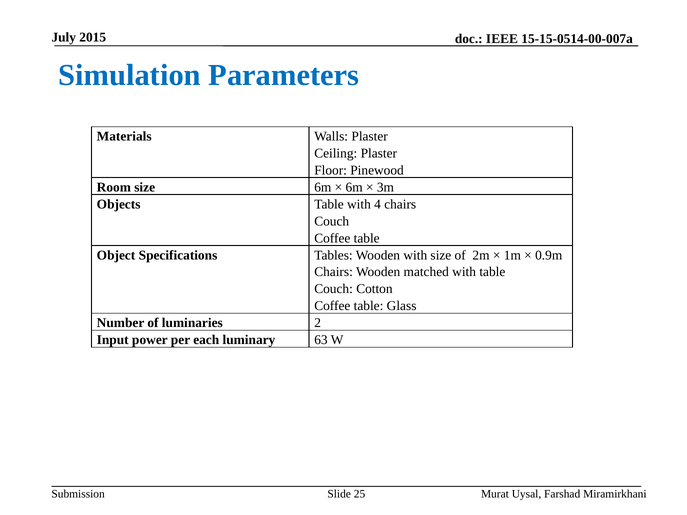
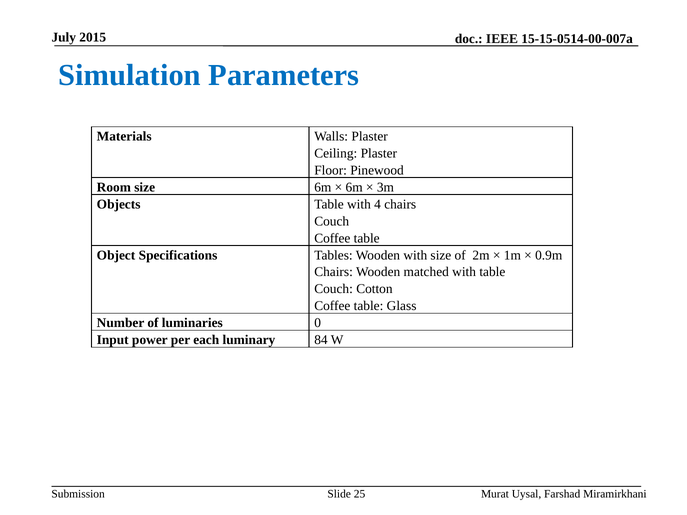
2: 2 -> 0
63: 63 -> 84
